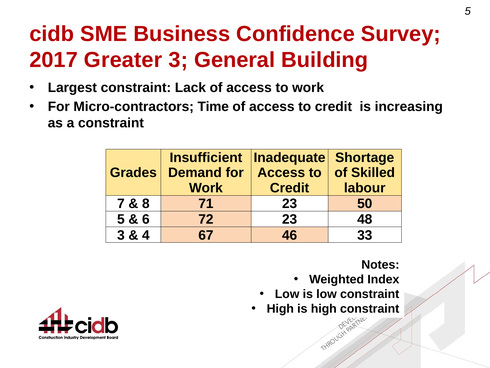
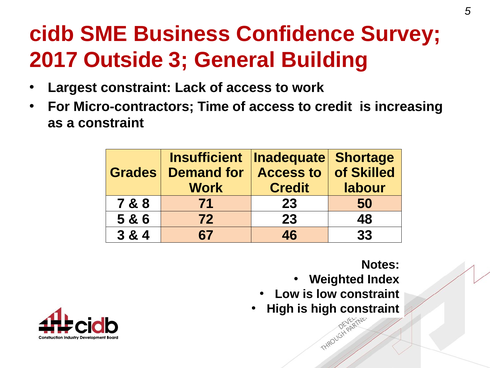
Greater: Greater -> Outside
